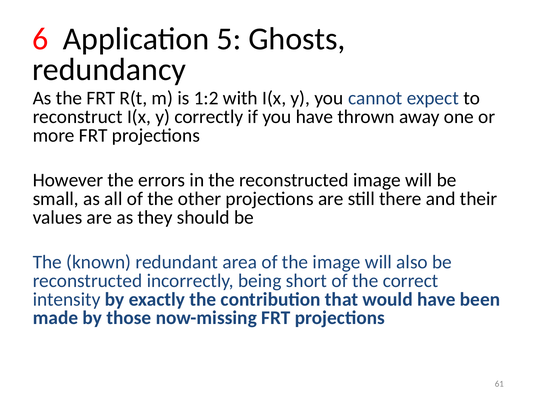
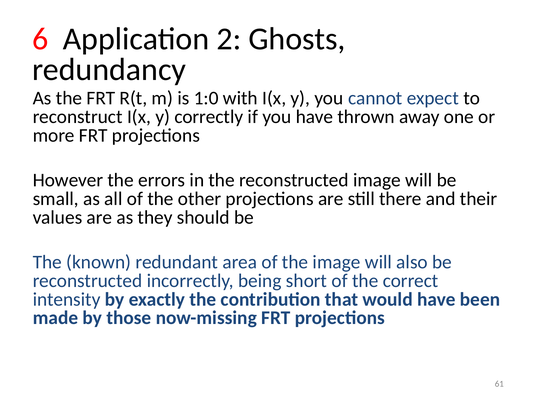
5: 5 -> 2
1:2: 1:2 -> 1:0
